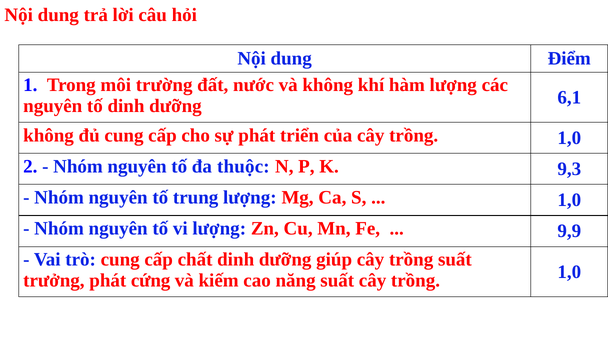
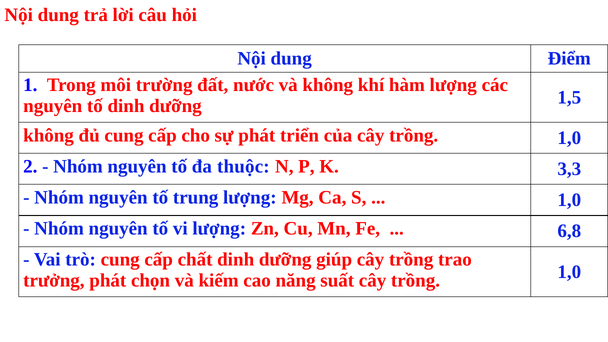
6,1: 6,1 -> 1,5
9,3: 9,3 -> 3,3
9,9: 9,9 -> 6,8
trồng suất: suất -> trao
cứng: cứng -> chọn
